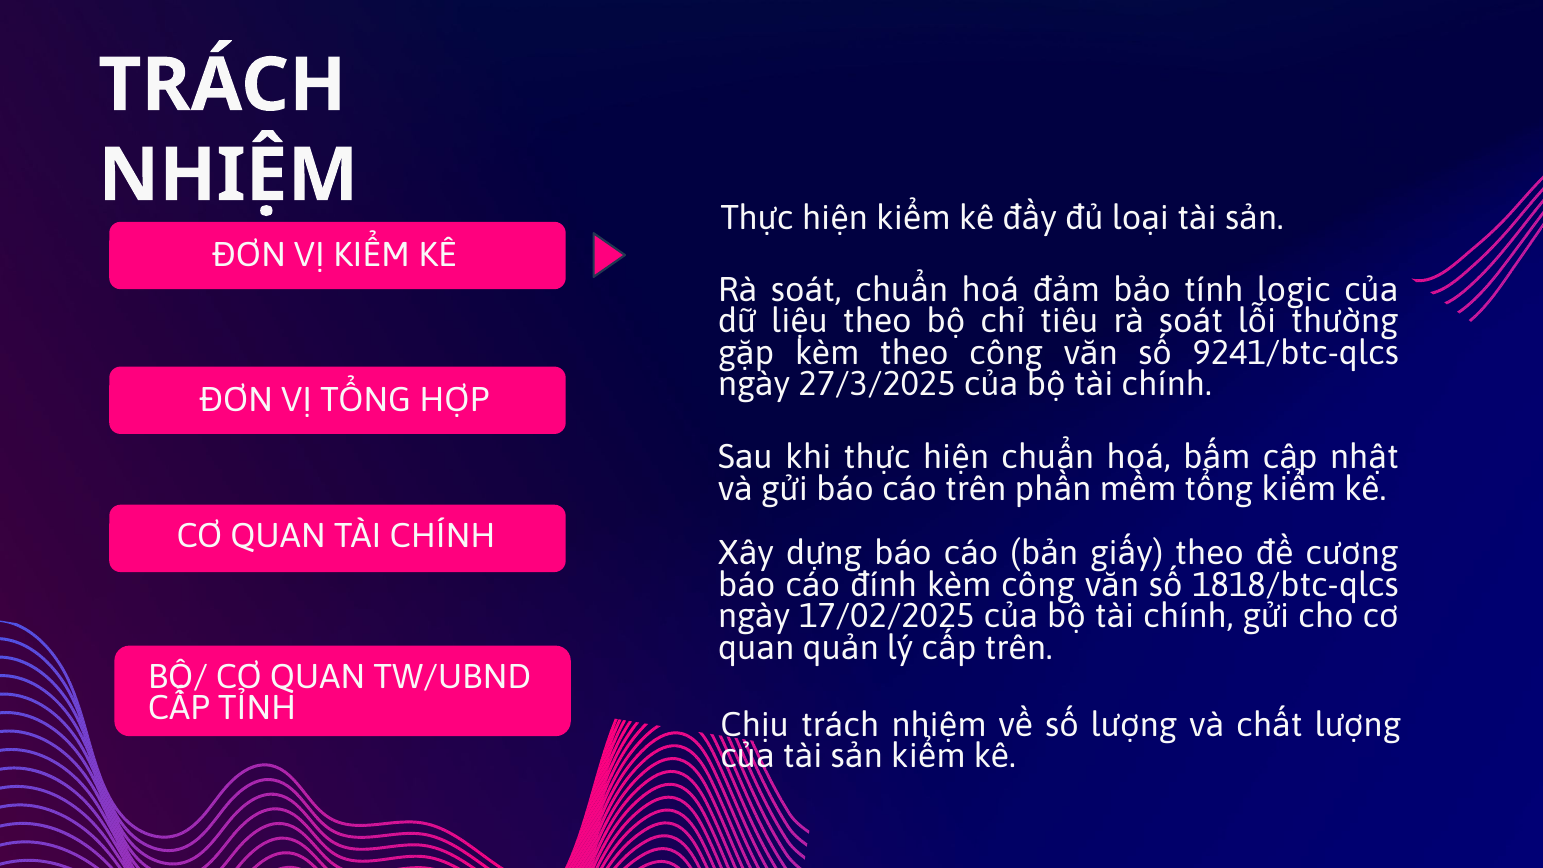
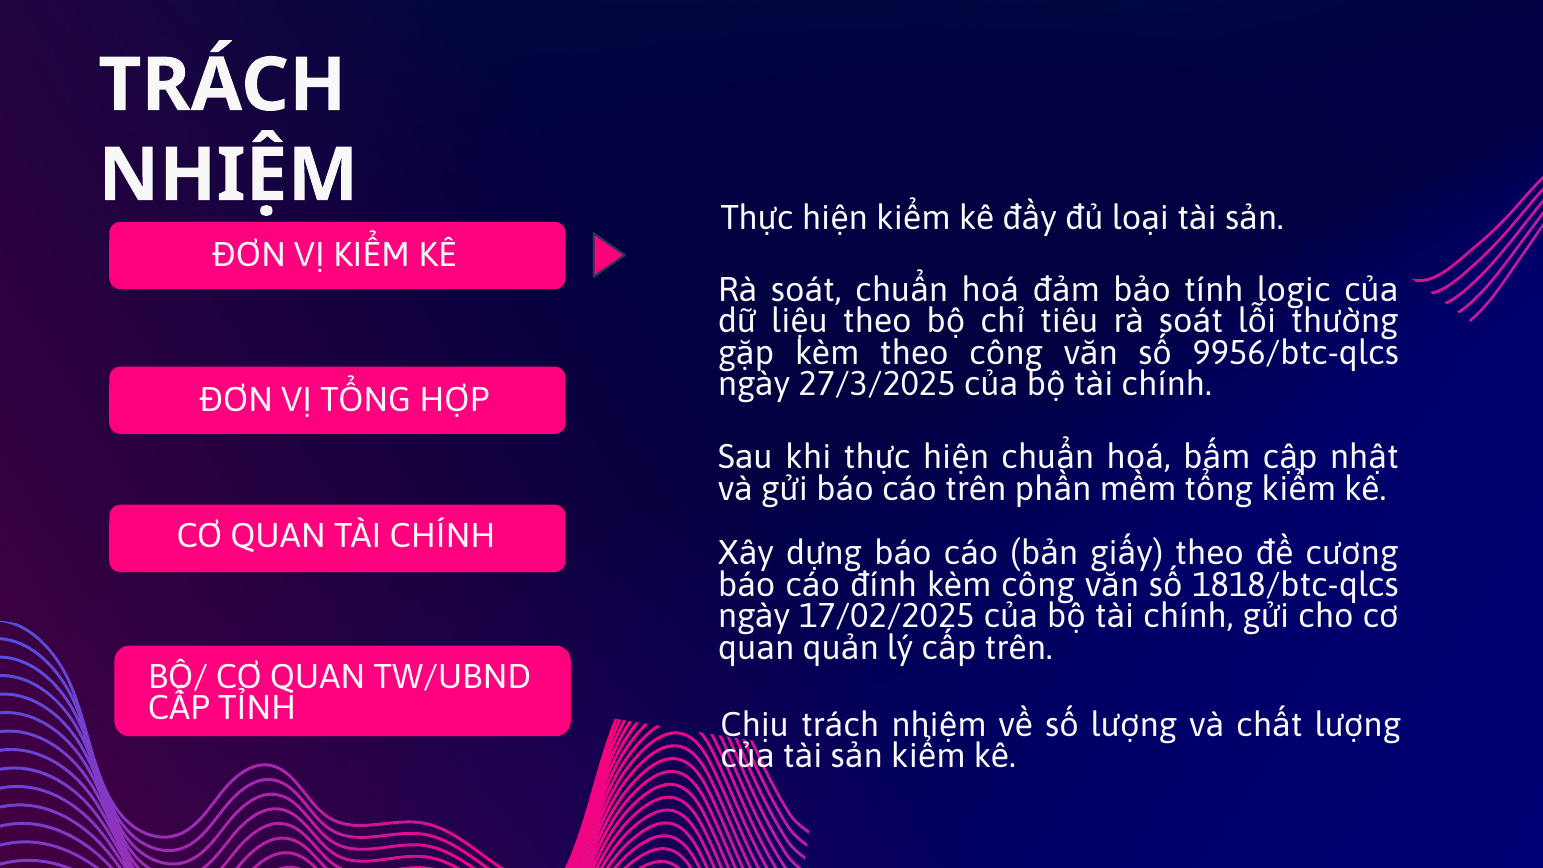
9241/btc-qlcs: 9241/btc-qlcs -> 9956/btc-qlcs
